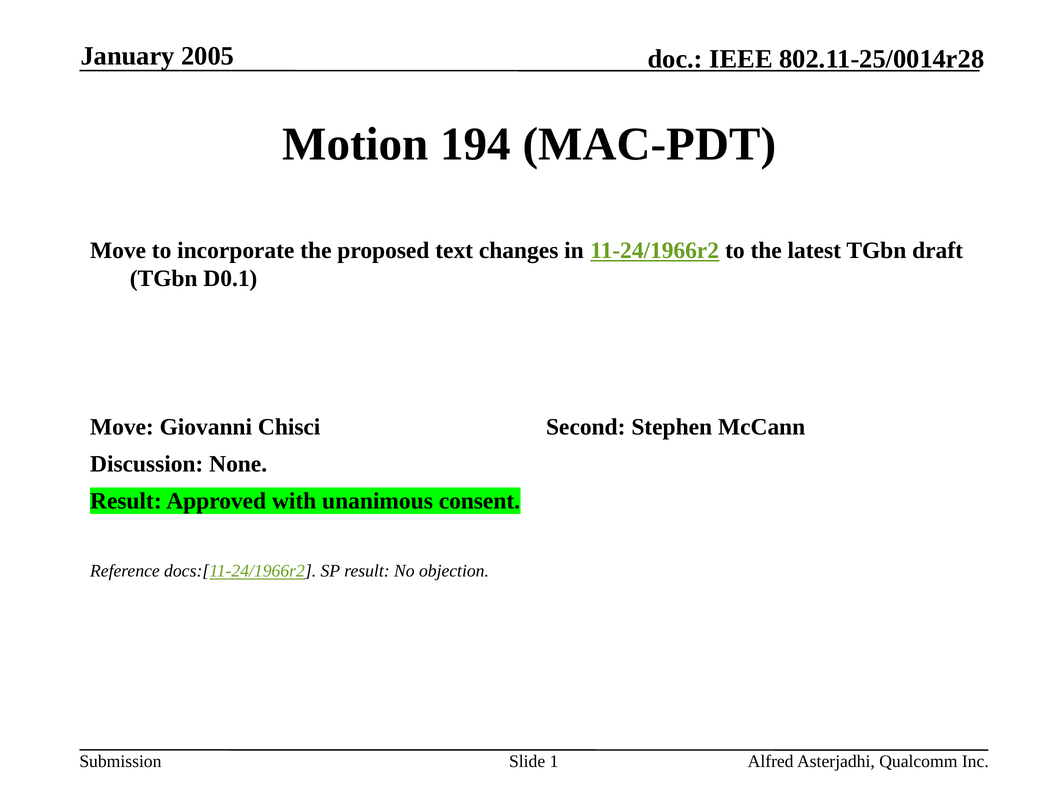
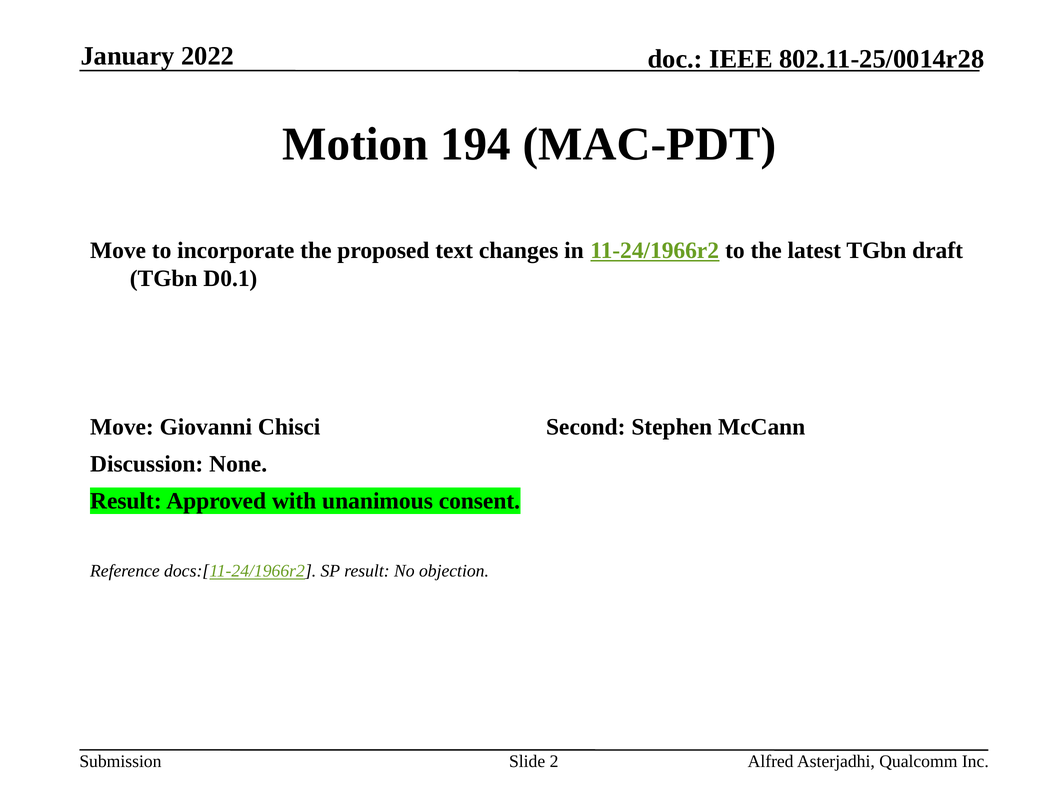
2005: 2005 -> 2022
1: 1 -> 2
